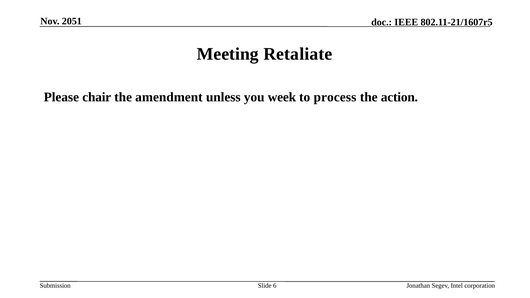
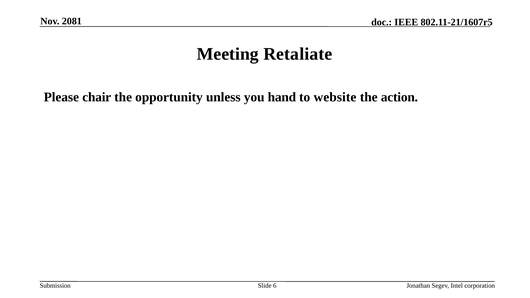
2051: 2051 -> 2081
amendment: amendment -> opportunity
week: week -> hand
process: process -> website
